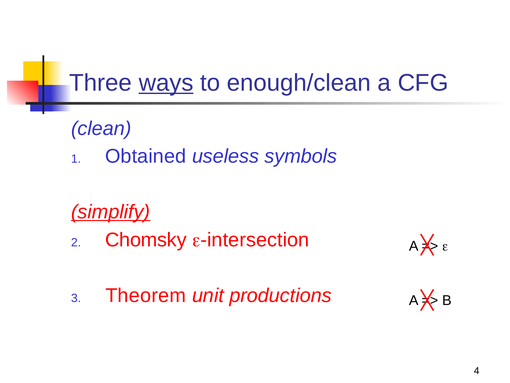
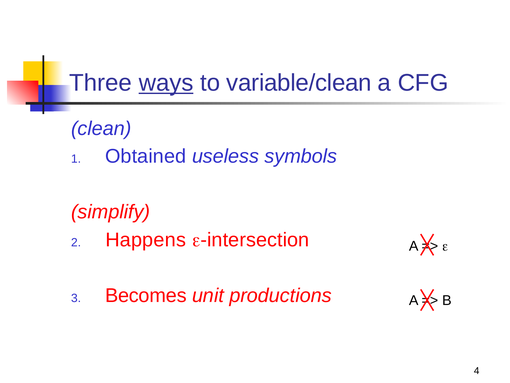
enough/clean: enough/clean -> variable/clean
simplify underline: present -> none
Chomsky: Chomsky -> Happens
Theorem: Theorem -> Becomes
